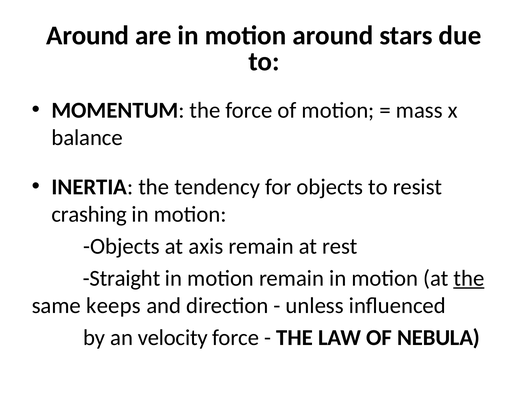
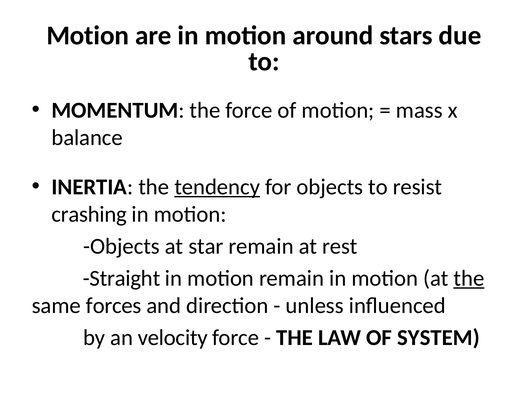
Around at (88, 36): Around -> Motion
tendency underline: none -> present
axis: axis -> star
keeps: keeps -> forces
NEBULA: NEBULA -> SYSTEM
